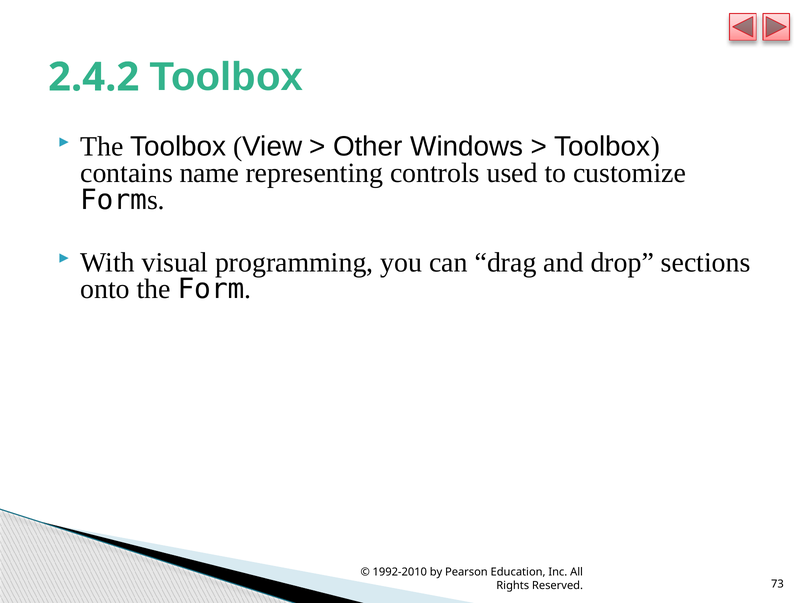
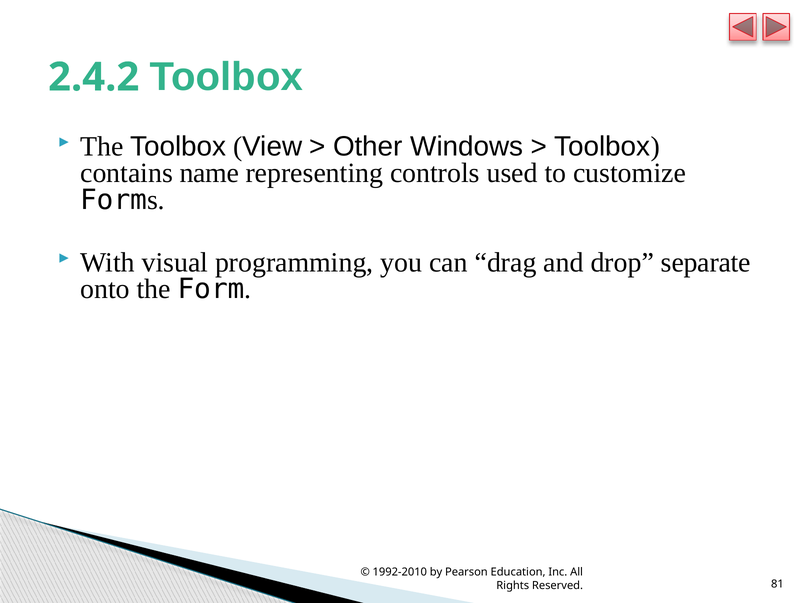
sections: sections -> separate
73: 73 -> 81
